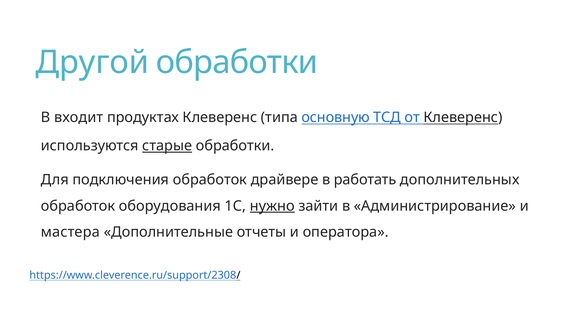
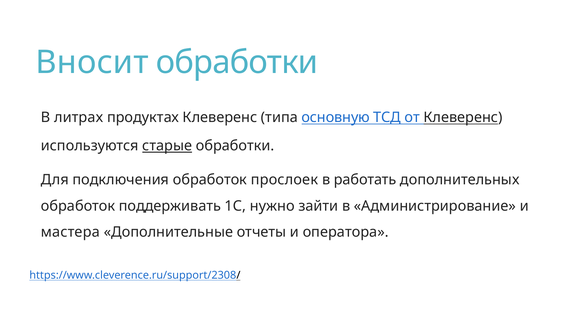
Другой: Другой -> Вносит
входит: входит -> литрах
драйвере: драйвере -> прослоек
оборудования: оборудования -> поддерживать
нужно underline: present -> none
